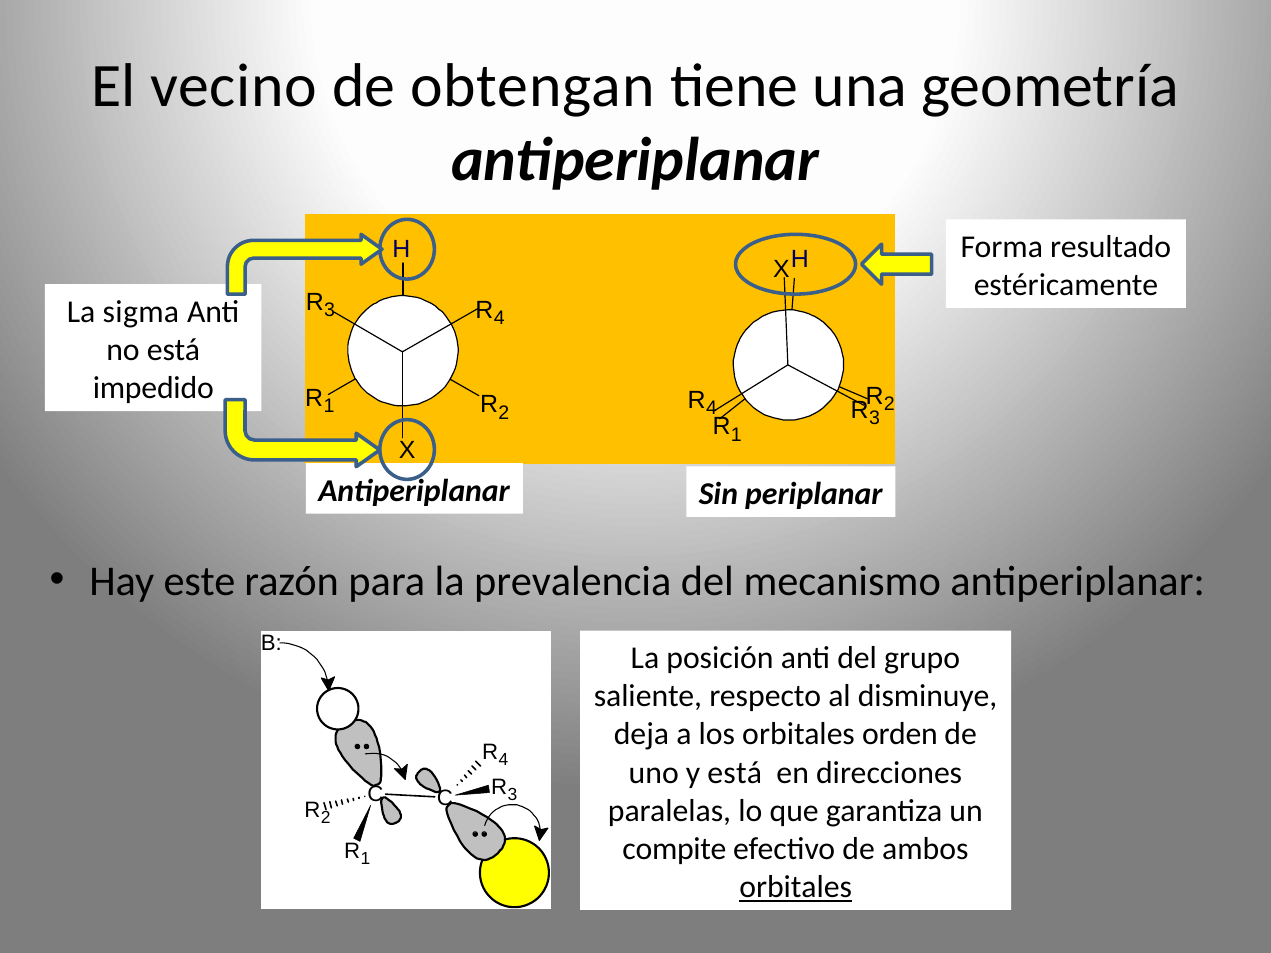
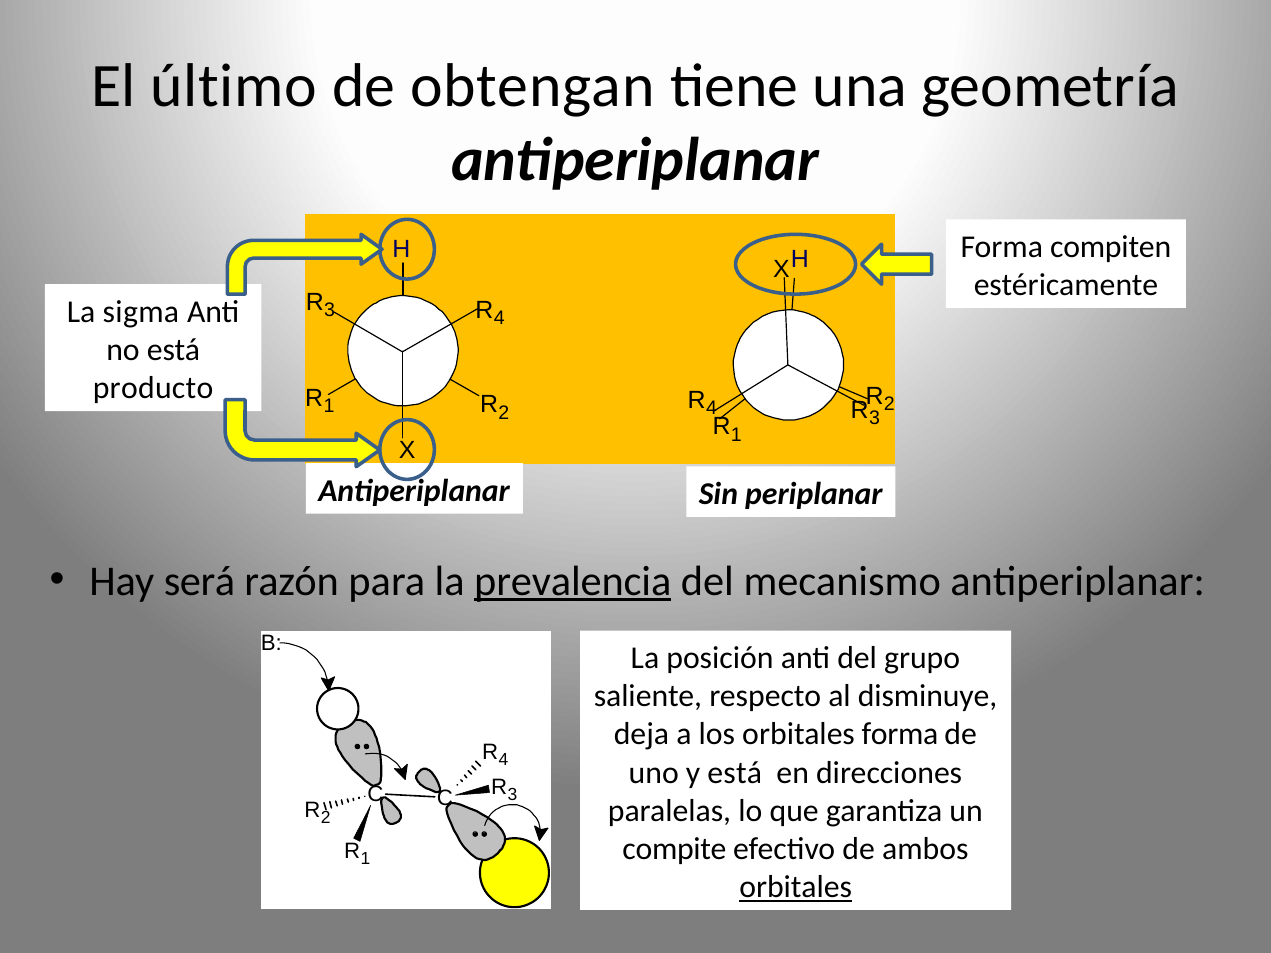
vecino: vecino -> último
resultado: resultado -> compiten
impedido: impedido -> producto
este: este -> será
prevalencia underline: none -> present
orbitales orden: orden -> forma
